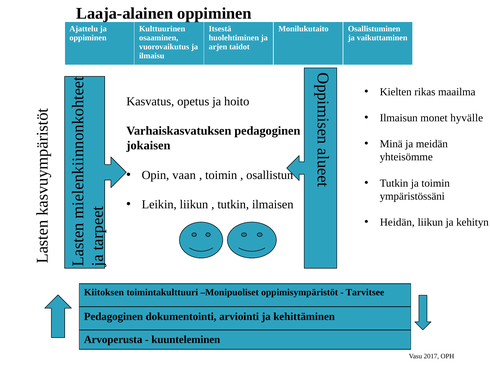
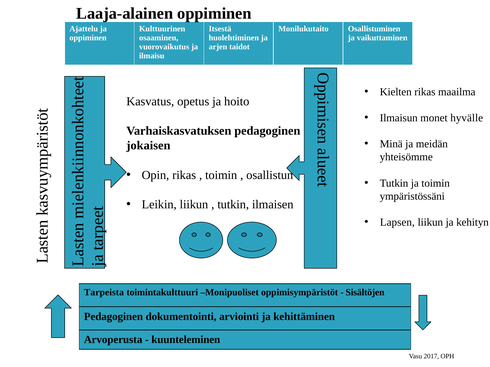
Opin vaan: vaan -> rikas
Heidän: Heidän -> Lapsen
Kiitoksen: Kiitoksen -> Tarpeista
Tarvitsee: Tarvitsee -> Sisältöjen
